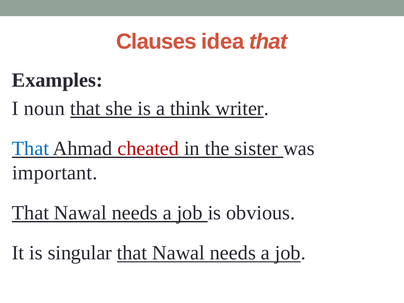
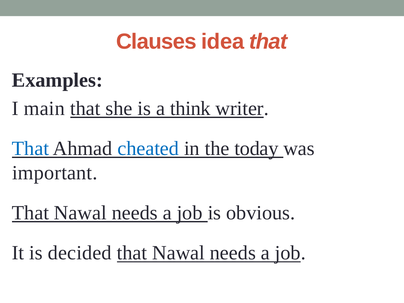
noun: noun -> main
cheated colour: red -> blue
sister: sister -> today
singular: singular -> decided
